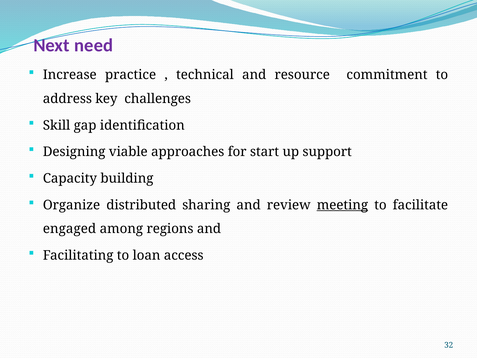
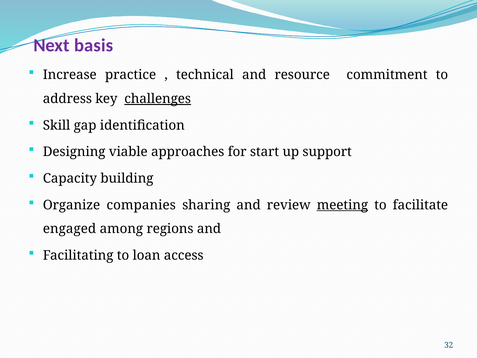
need: need -> basis
challenges underline: none -> present
distributed: distributed -> companies
